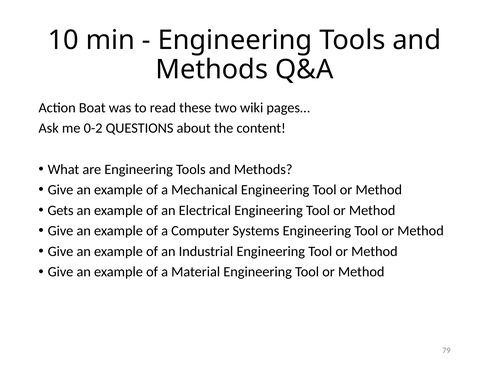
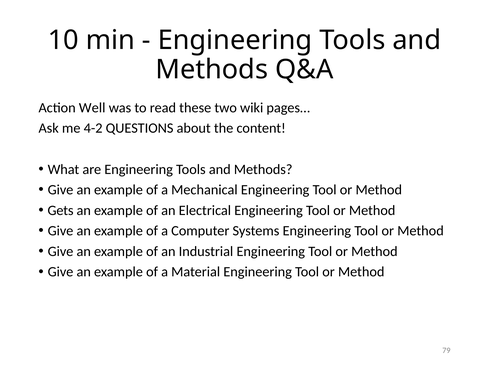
Boat: Boat -> Well
0-2: 0-2 -> 4-2
